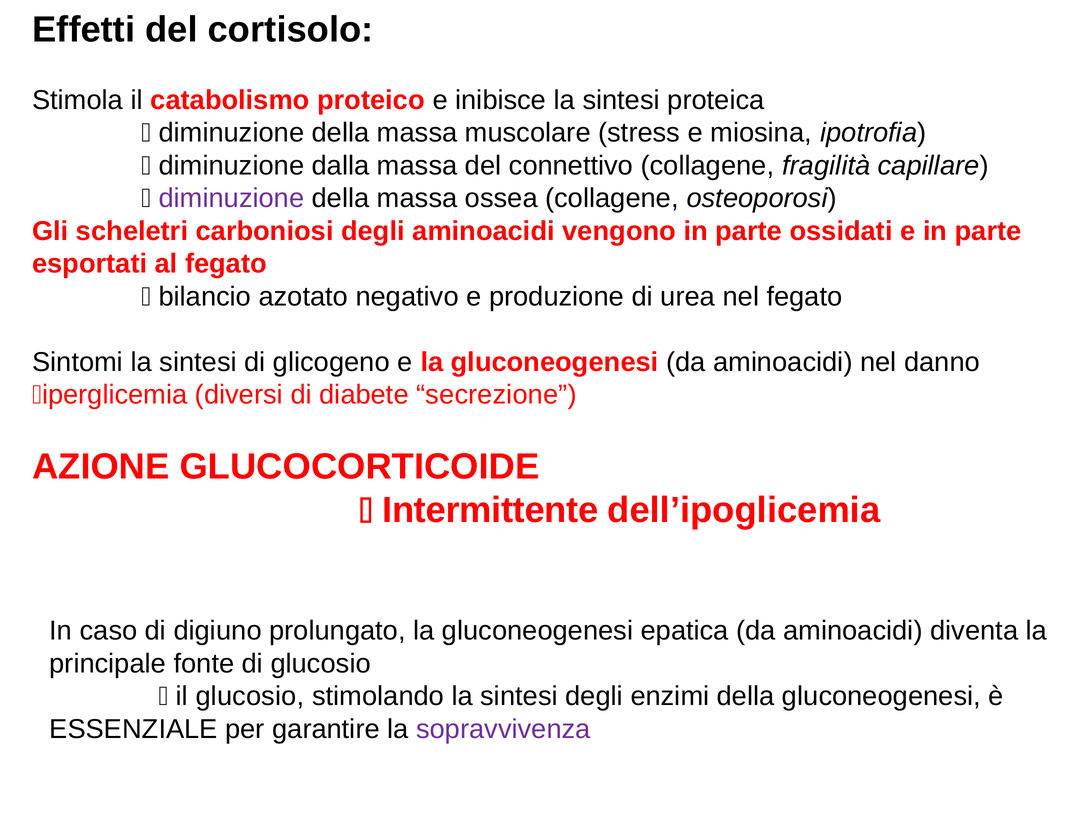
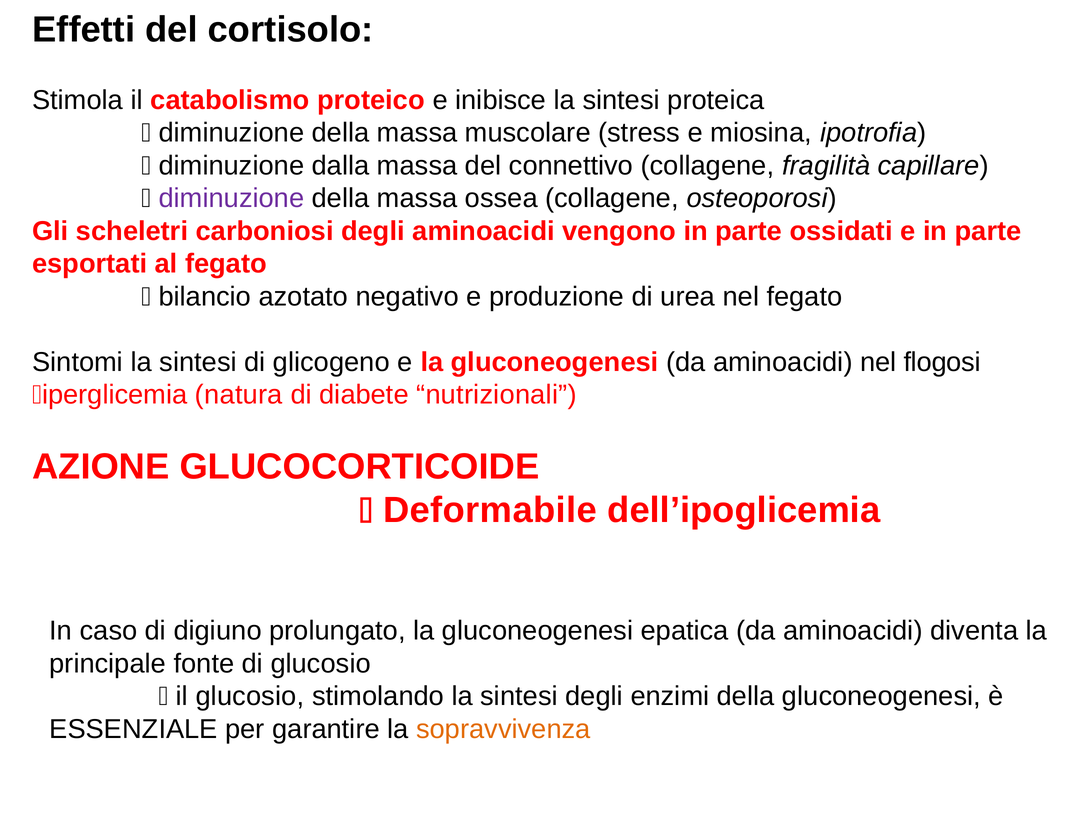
danno: danno -> flogosi
diversi: diversi -> natura
secrezione: secrezione -> nutrizionali
Intermittente: Intermittente -> Deformabile
sopravvivenza colour: purple -> orange
